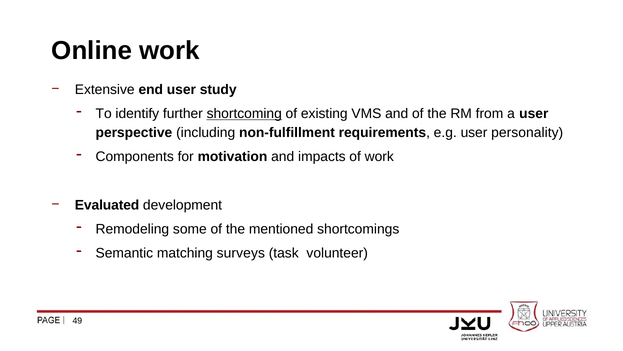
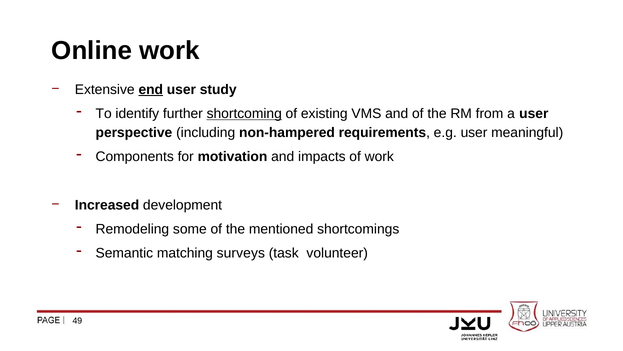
end underline: none -> present
non-fulfillment: non-fulfillment -> non-hampered
personality: personality -> meaningful
Evaluated: Evaluated -> Increased
